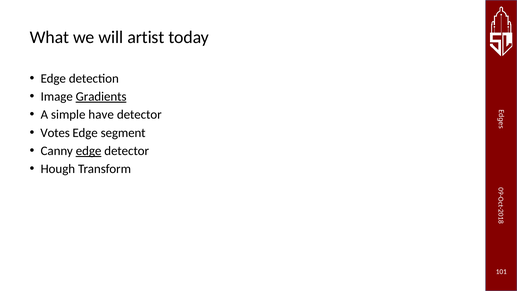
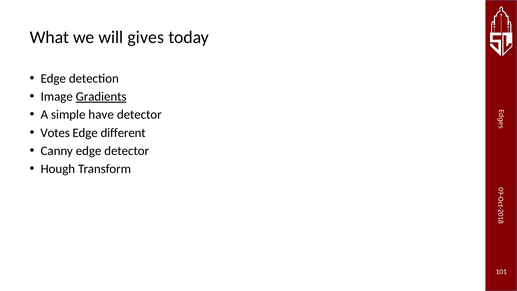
artist: artist -> gives
segment: segment -> different
edge at (89, 151) underline: present -> none
